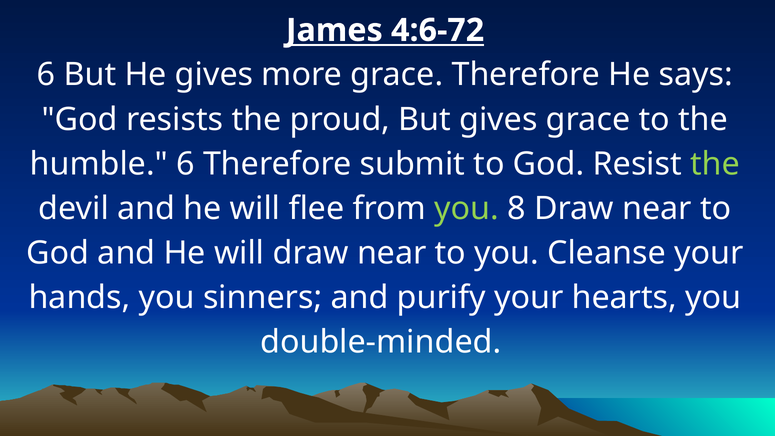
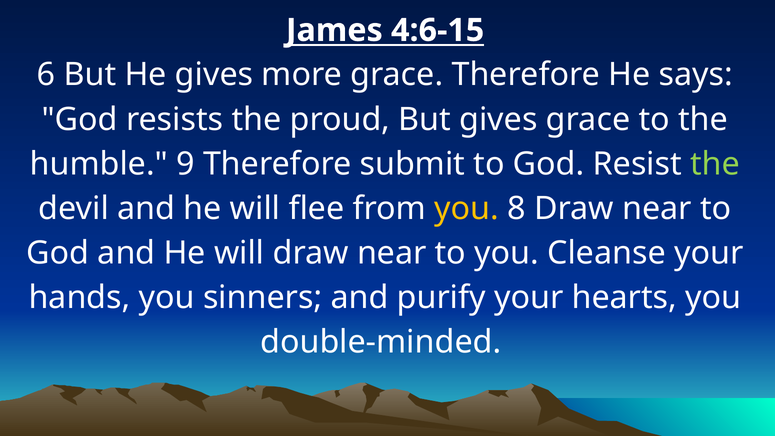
4:6-72: 4:6-72 -> 4:6-15
humble 6: 6 -> 9
you at (467, 208) colour: light green -> yellow
